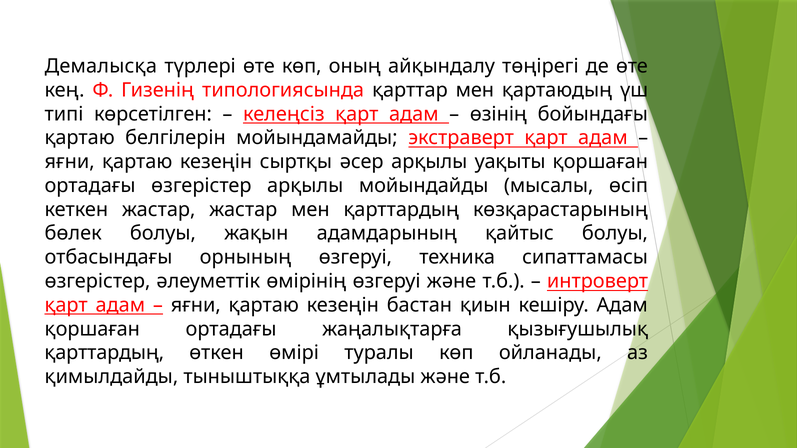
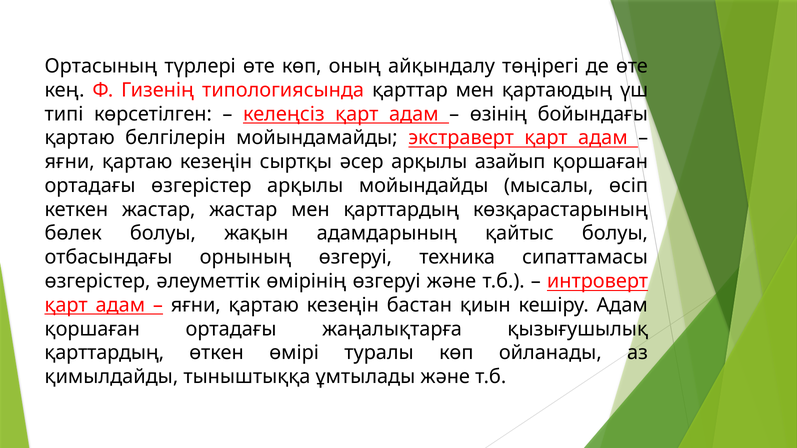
Демалысқа: Демалысқа -> Ортасының
уақыты: уақыты -> азайып
